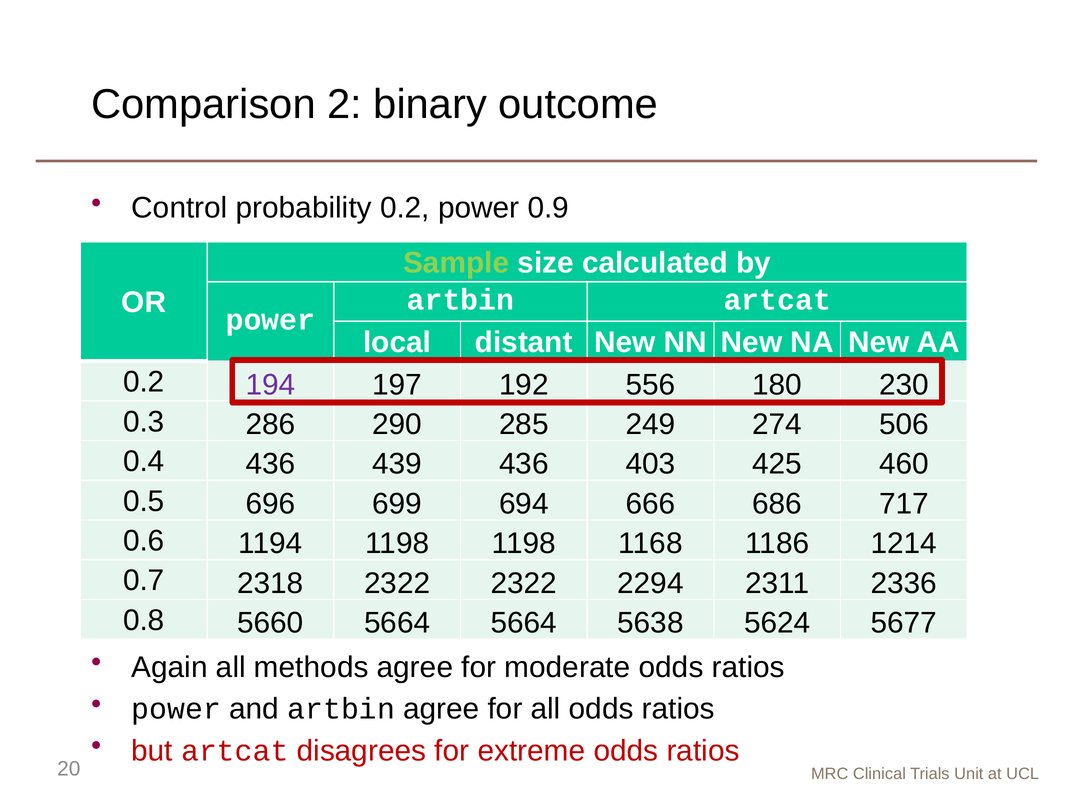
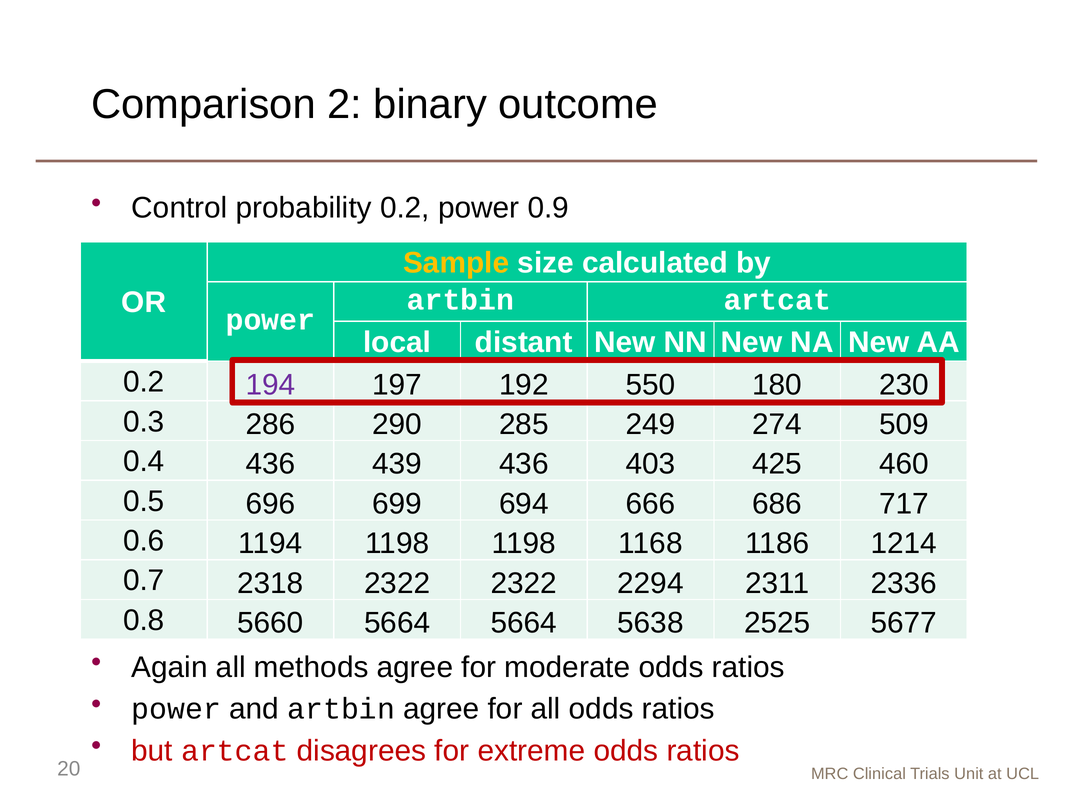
Sample colour: light green -> yellow
556: 556 -> 550
506: 506 -> 509
5624: 5624 -> 2525
